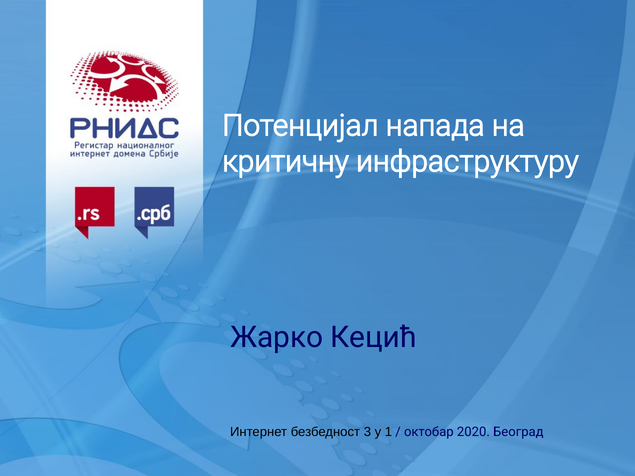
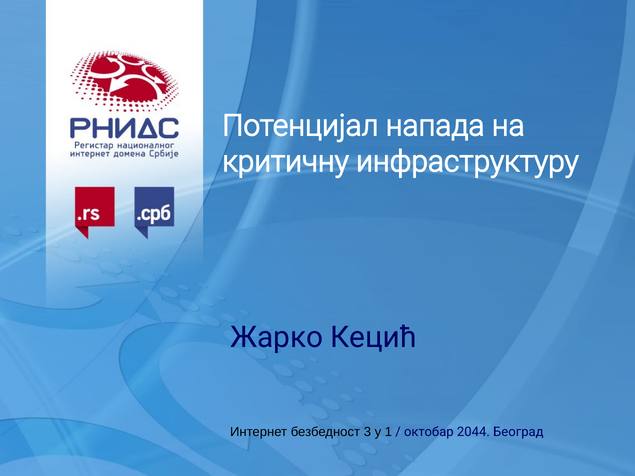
2020: 2020 -> 2044
